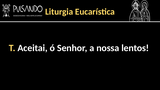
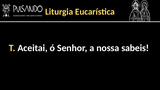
lentos: lentos -> sabeis
